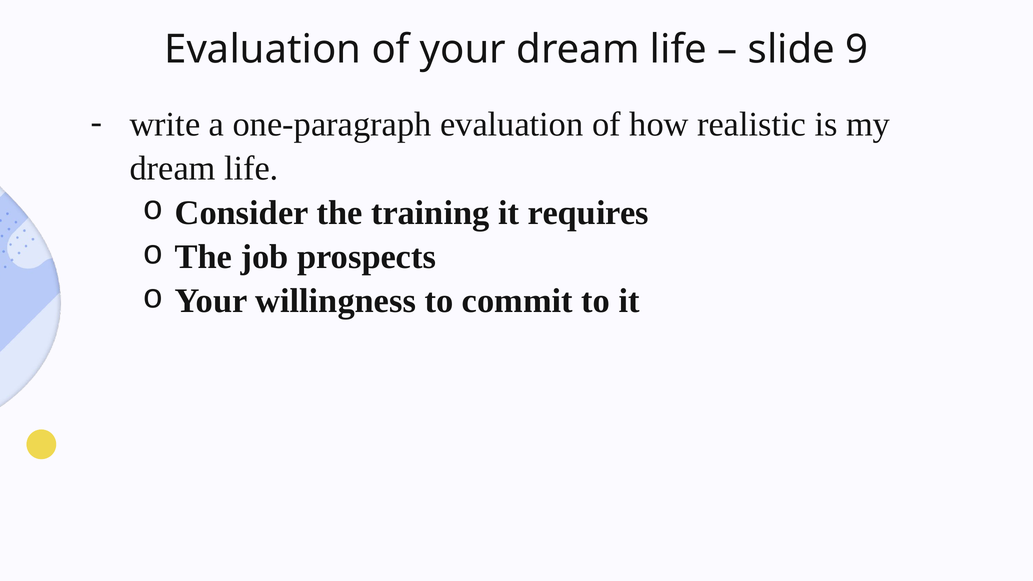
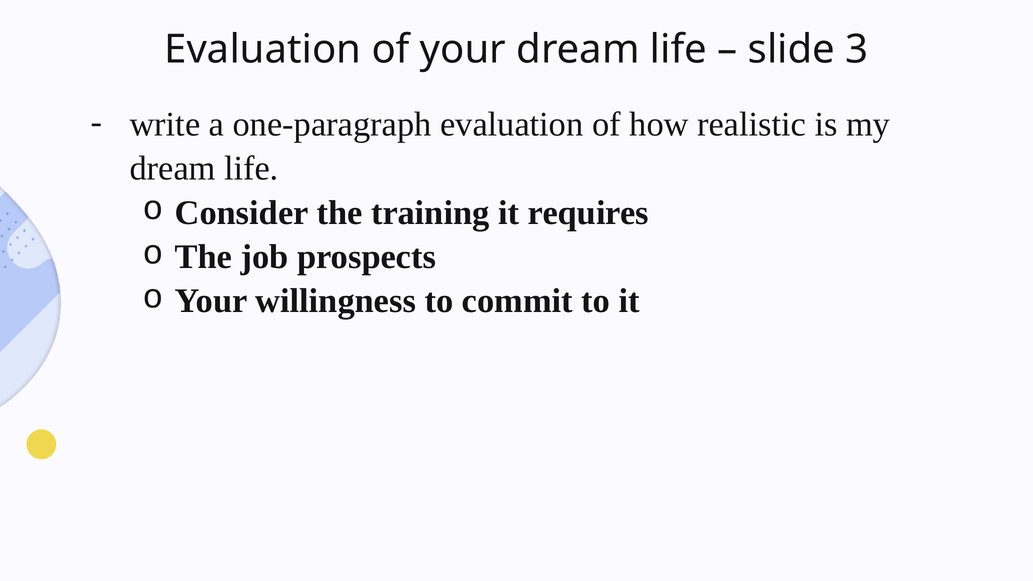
9: 9 -> 3
